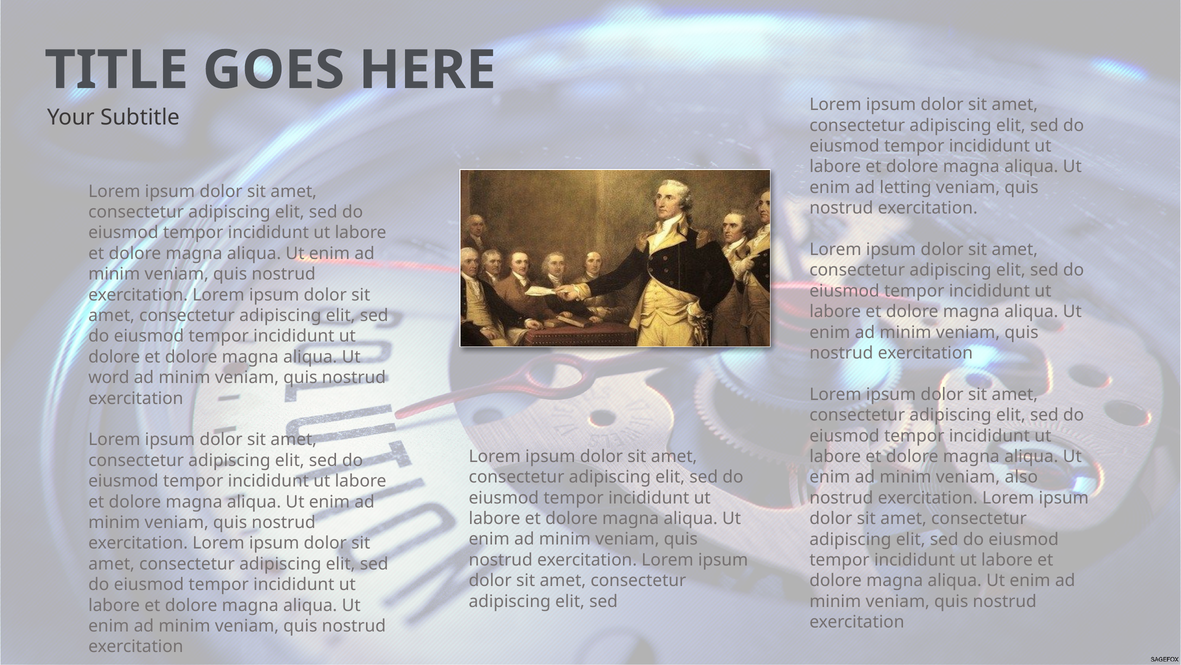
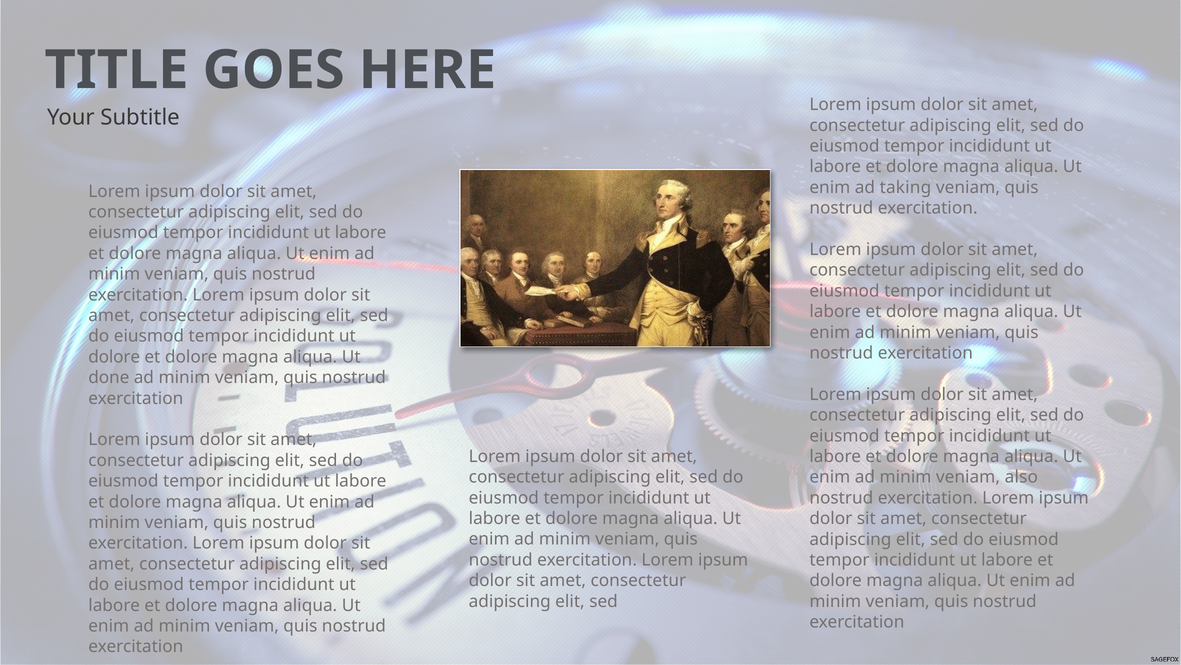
letting: letting -> taking
word: word -> done
